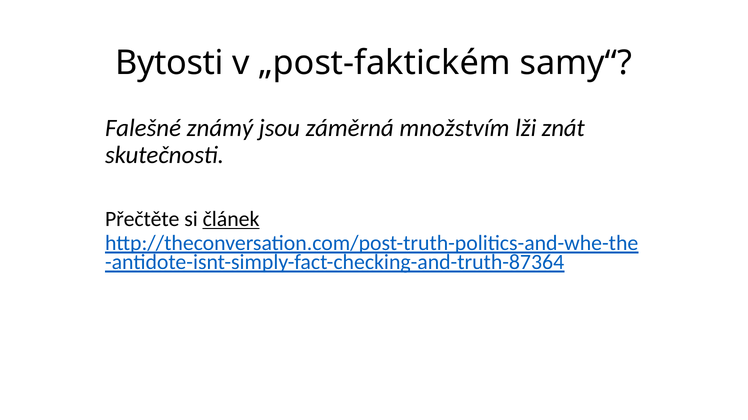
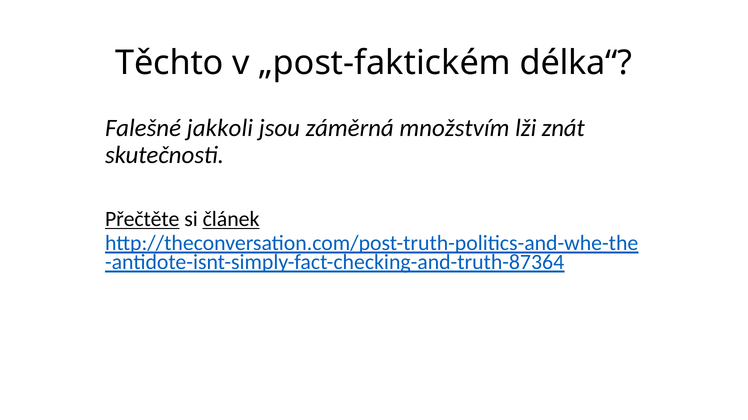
Bytosti: Bytosti -> Těchto
samy“: samy“ -> délka“
známý: známý -> jakkoli
Přečtěte underline: none -> present
